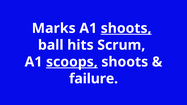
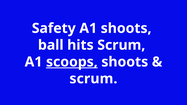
Marks: Marks -> Safety
shoots at (126, 28) underline: present -> none
failure at (94, 79): failure -> scrum
